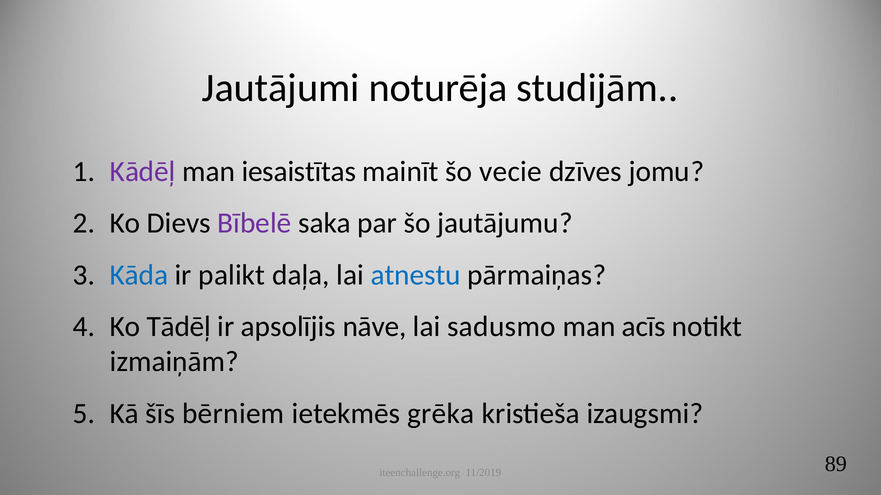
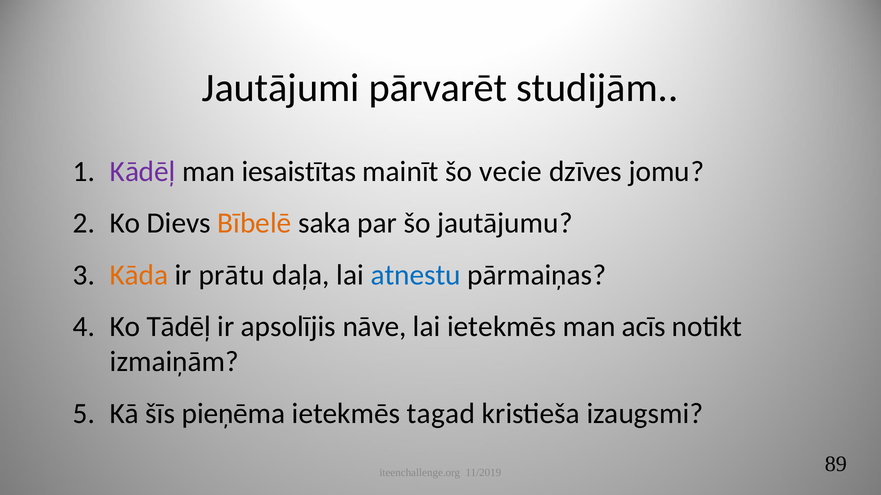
noturēja: noturēja -> pārvarēt
Bībelē colour: purple -> orange
Kāda colour: blue -> orange
palikt: palikt -> prātu
lai sadusmo: sadusmo -> ietekmēs
bērniem: bērniem -> pieņēma
grēka: grēka -> tagad
